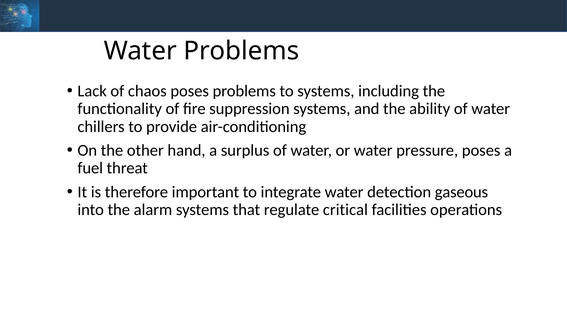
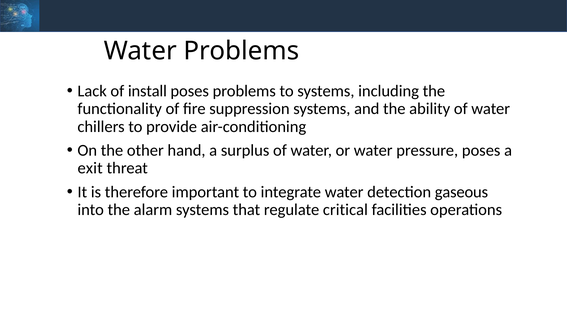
chaos: chaos -> install
fuel: fuel -> exit
